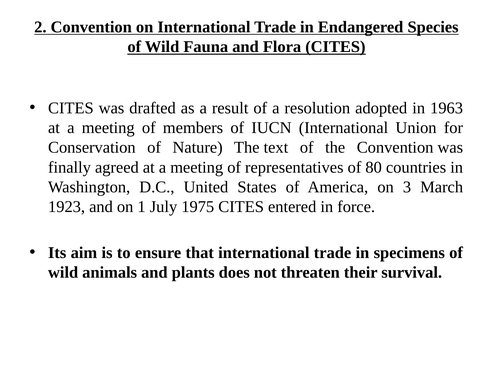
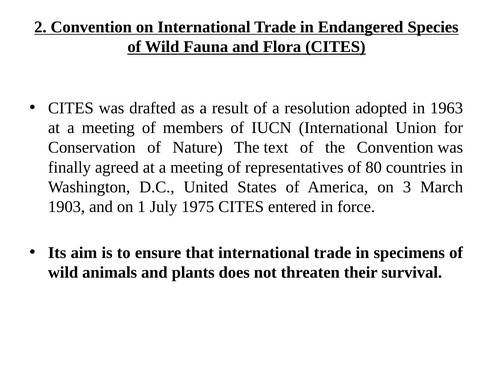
1923: 1923 -> 1903
